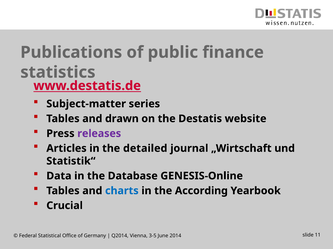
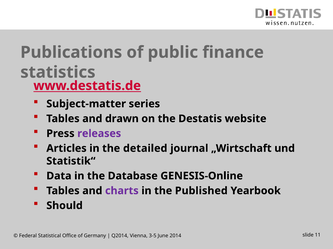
charts colour: blue -> purple
According: According -> Published
Crucial: Crucial -> Should
